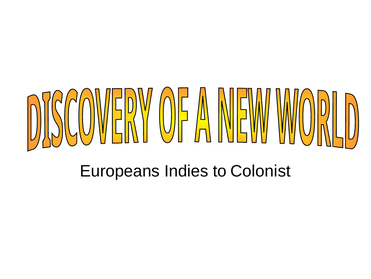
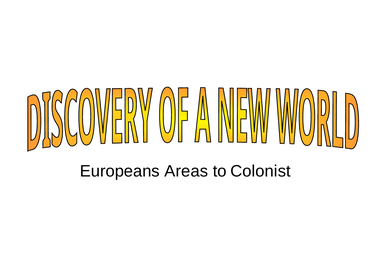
Indies: Indies -> Areas
